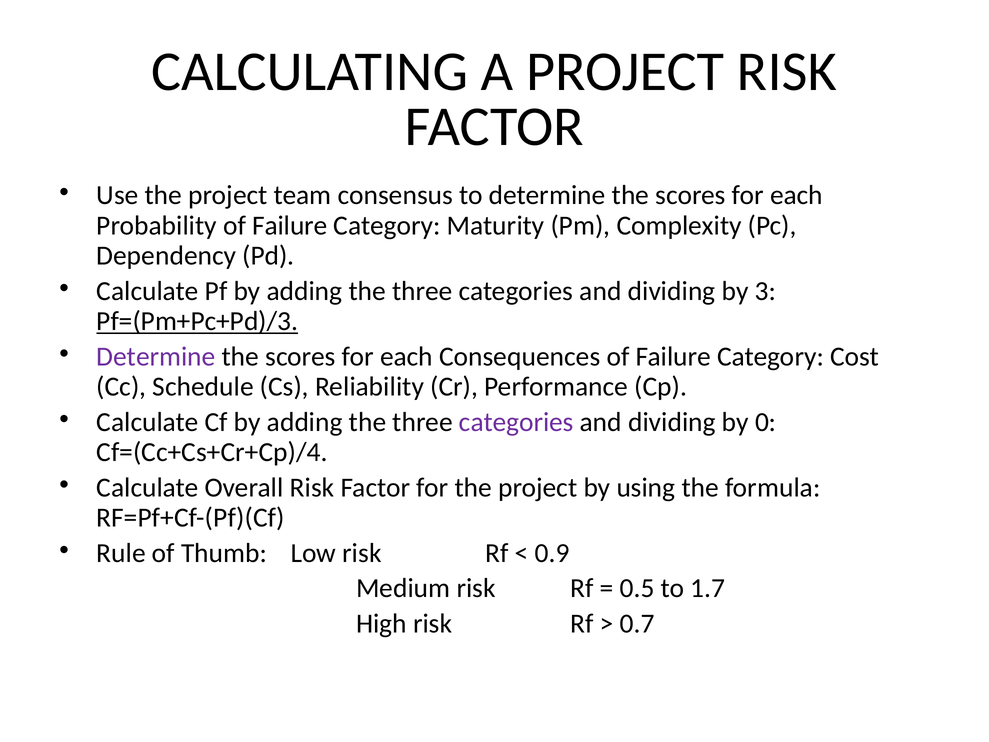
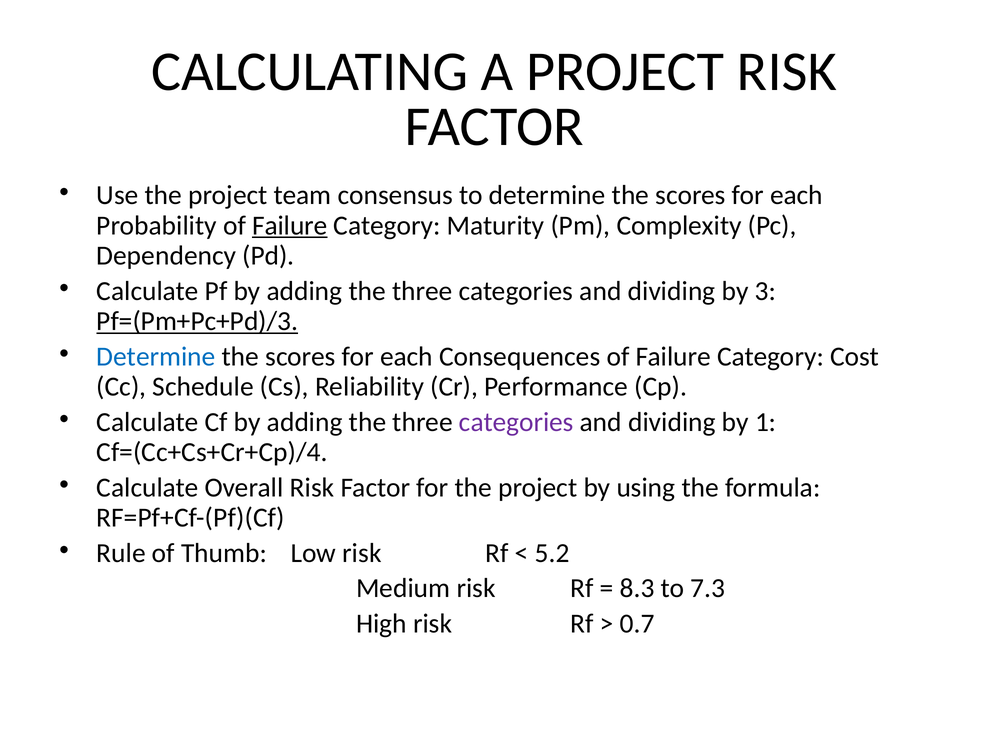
Failure at (290, 225) underline: none -> present
Determine at (156, 356) colour: purple -> blue
0: 0 -> 1
0.9: 0.9 -> 5.2
0.5: 0.5 -> 8.3
1.7: 1.7 -> 7.3
